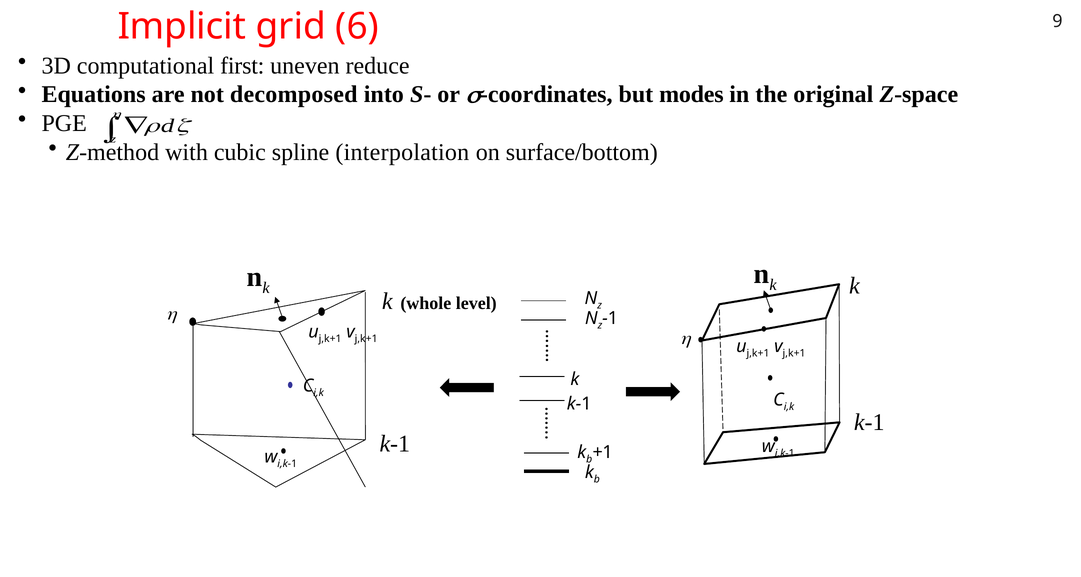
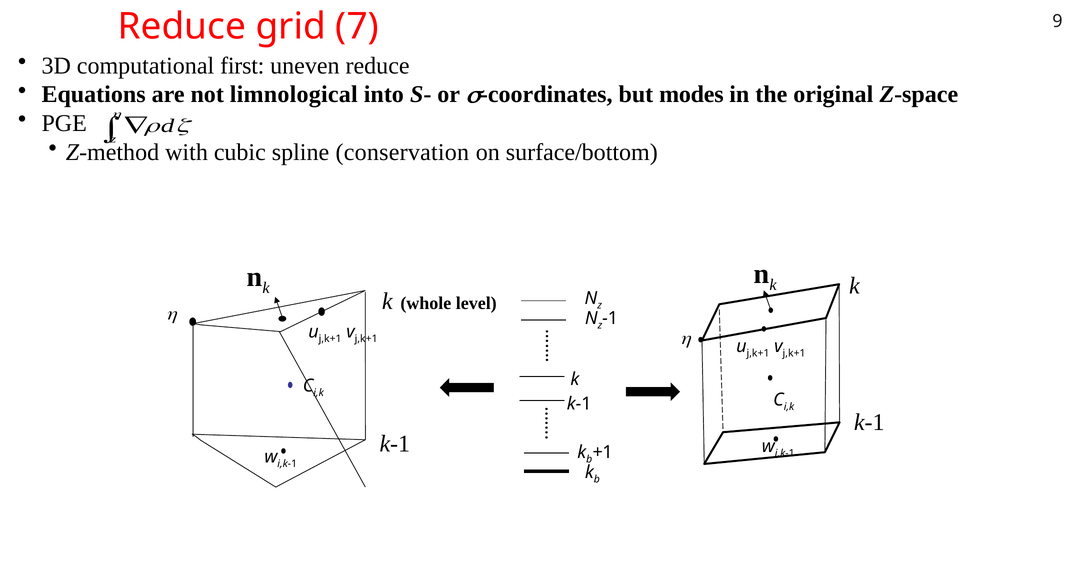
Implicit at (182, 26): Implicit -> Reduce
6: 6 -> 7
decomposed: decomposed -> limnological
interpolation: interpolation -> conservation
